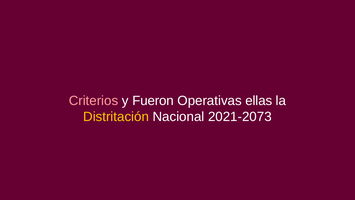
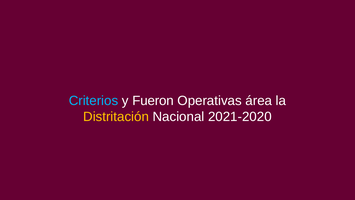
Criterios colour: pink -> light blue
ellas: ellas -> área
2021-2073: 2021-2073 -> 2021-2020
